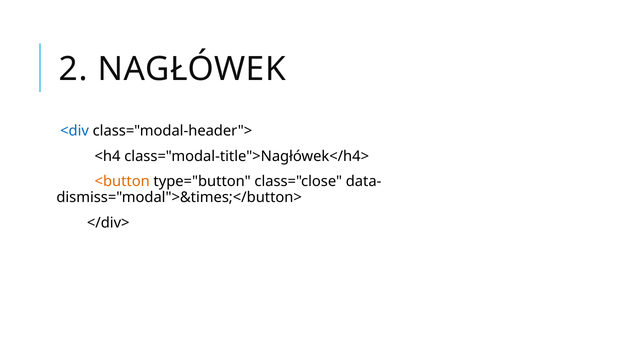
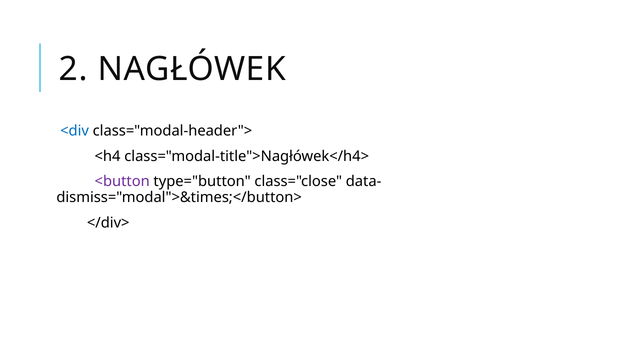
<button colour: orange -> purple
